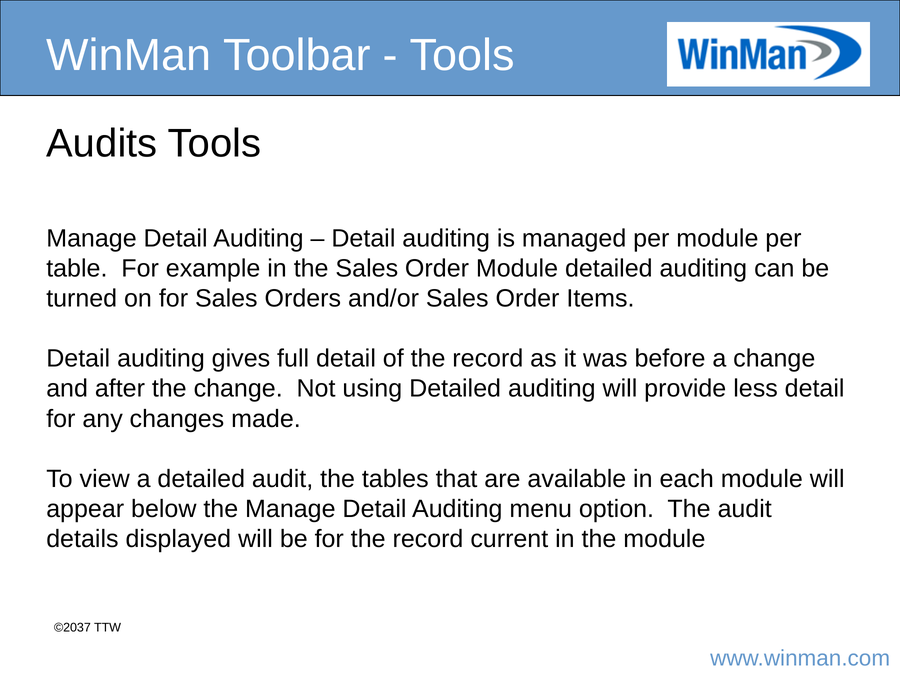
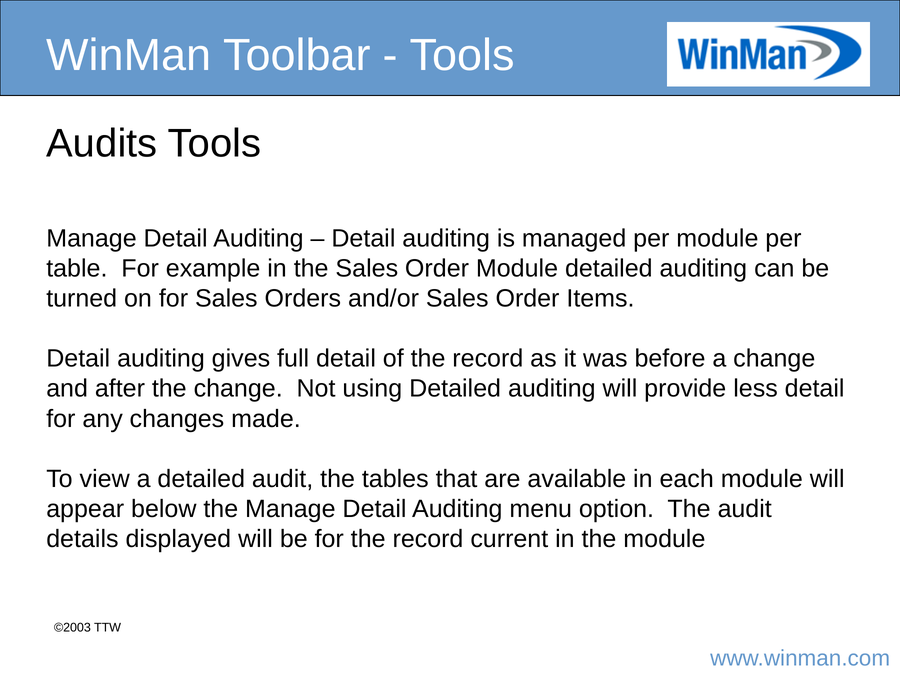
©2037: ©2037 -> ©2003
